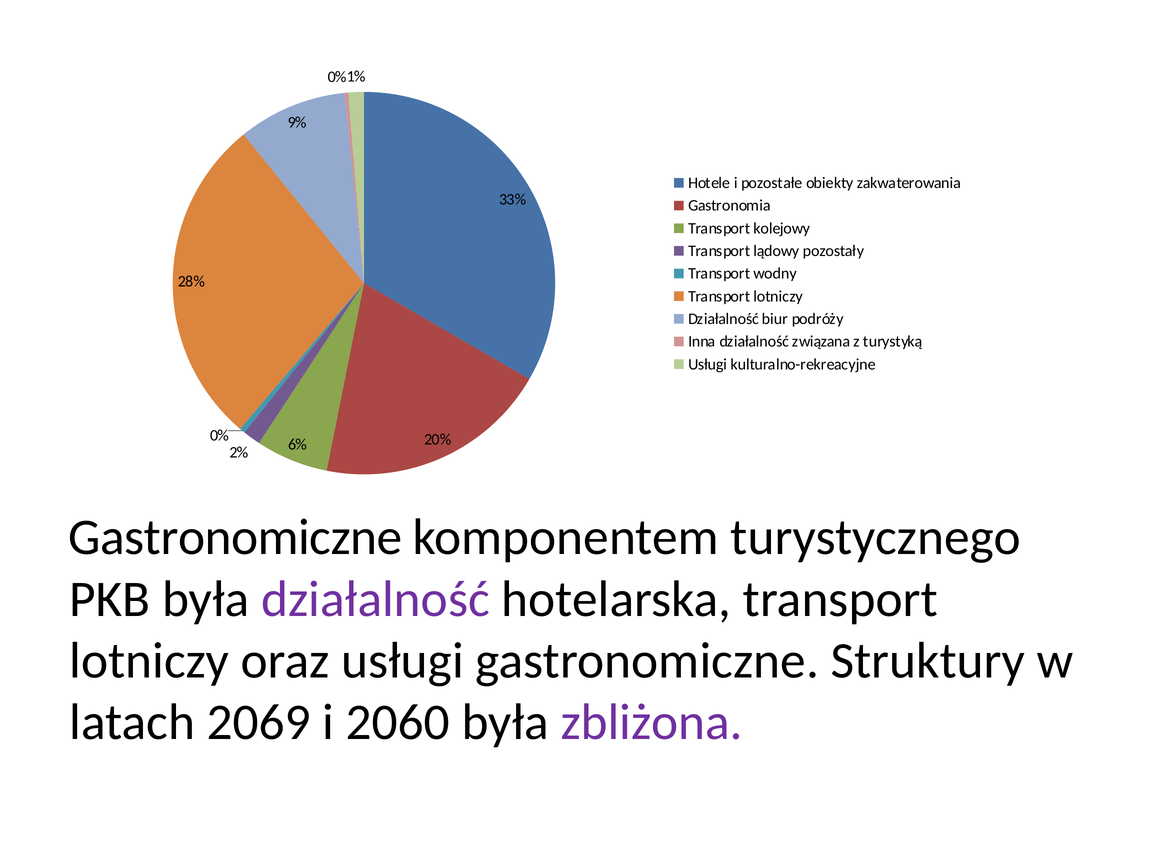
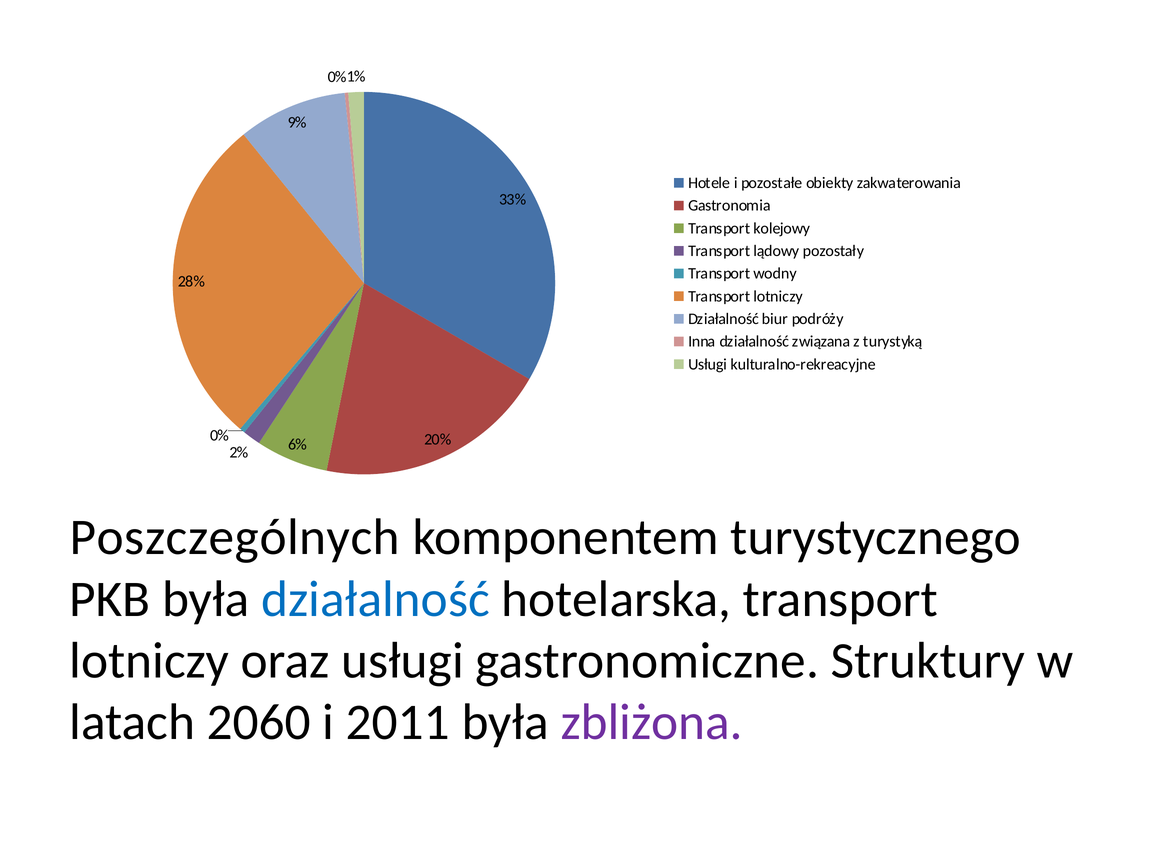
Gastronomiczne at (235, 537): Gastronomiczne -> Poszczególnych
działalność at (375, 599) colour: purple -> blue
2069: 2069 -> 2060
2060: 2060 -> 2011
